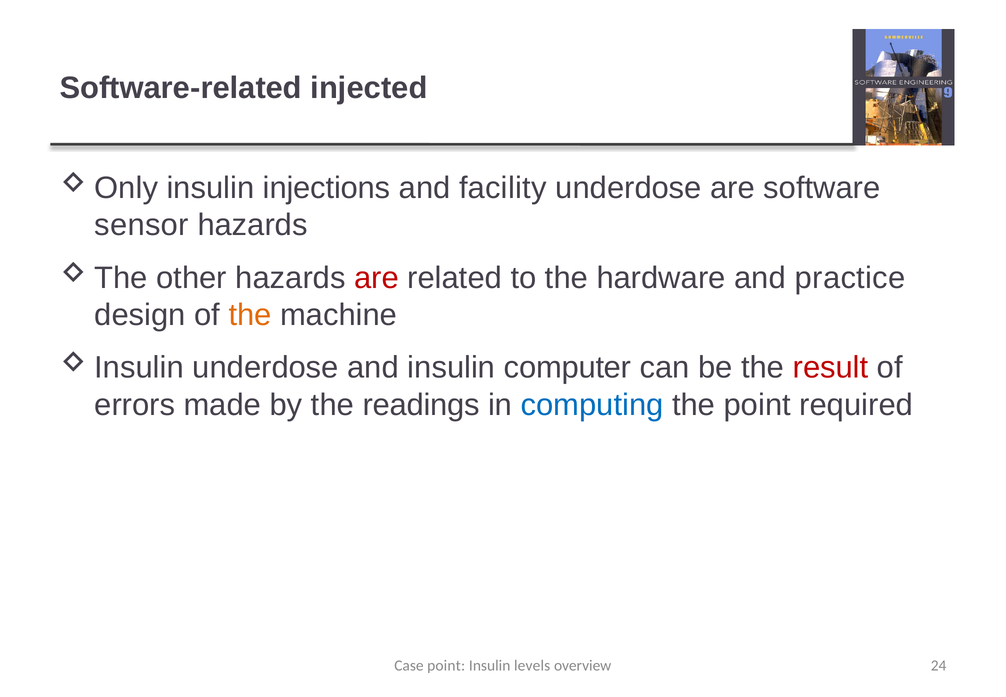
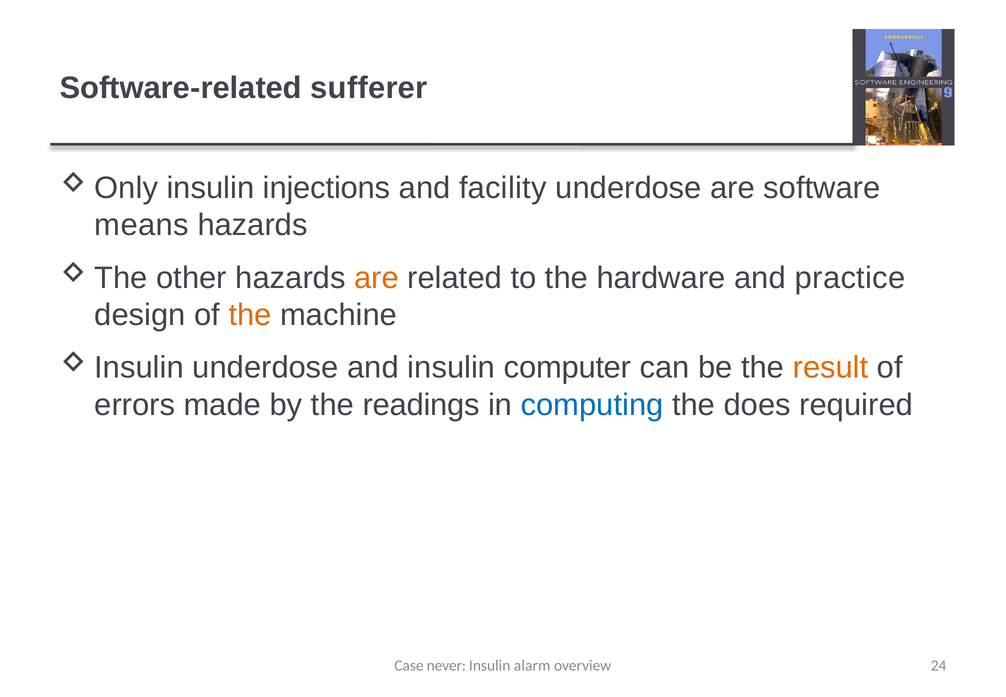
injected: injected -> sufferer
sensor: sensor -> means
are at (376, 278) colour: red -> orange
result colour: red -> orange
the point: point -> does
Case point: point -> never
levels: levels -> alarm
